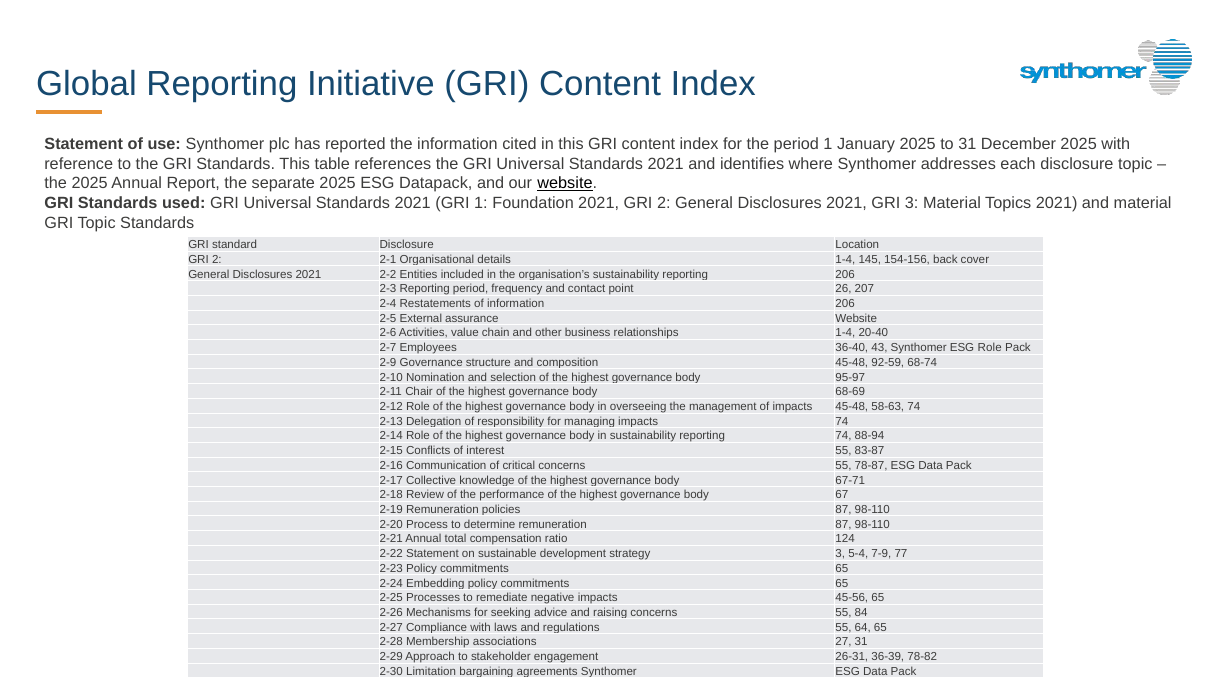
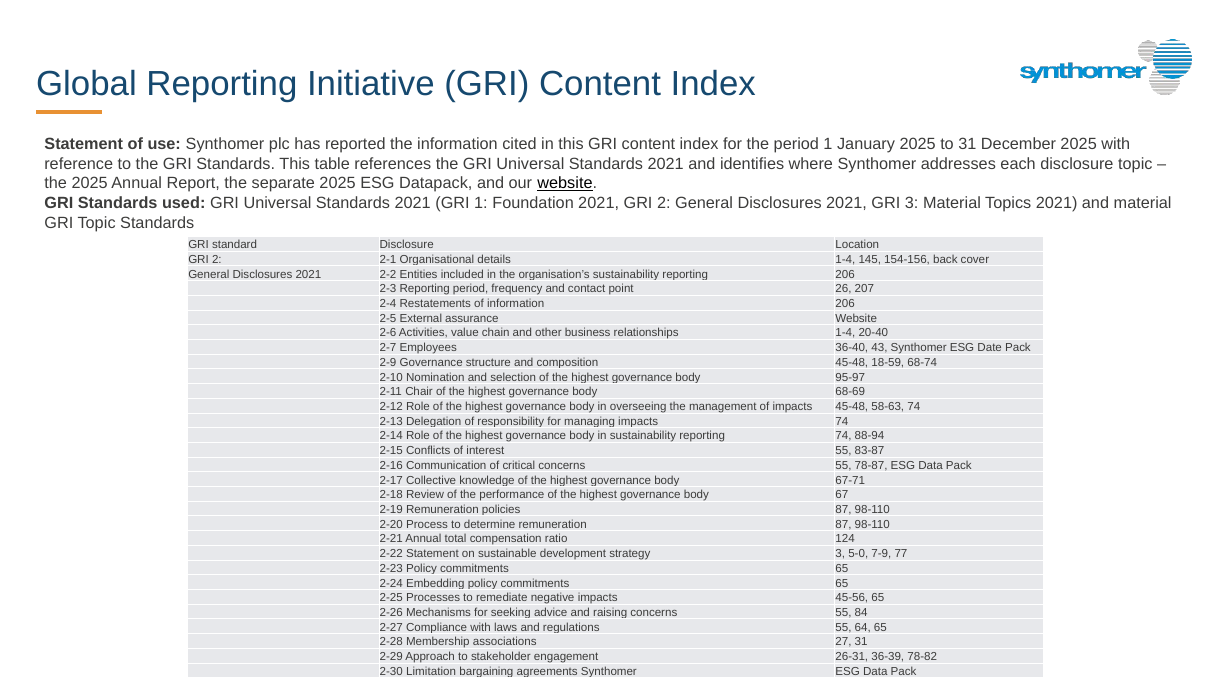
ESG Role: Role -> Date
92-59: 92-59 -> 18-59
5-4: 5-4 -> 5-0
